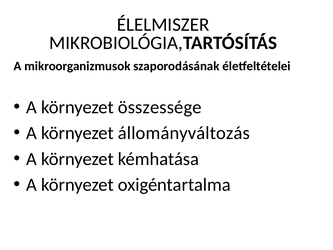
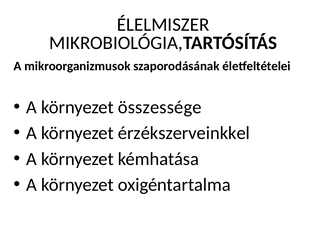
állományváltozás: állományváltozás -> érzékszerveinkkel
